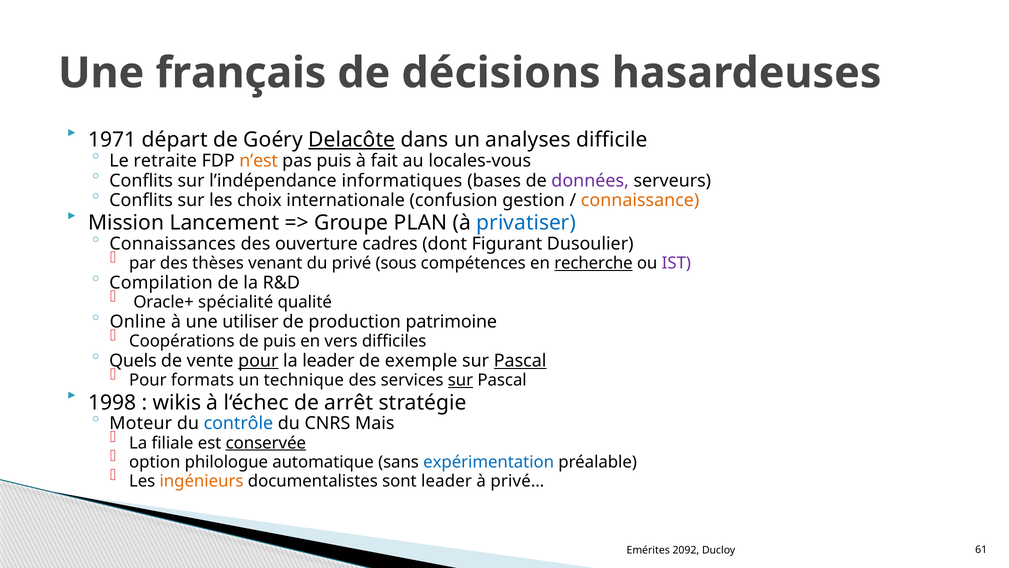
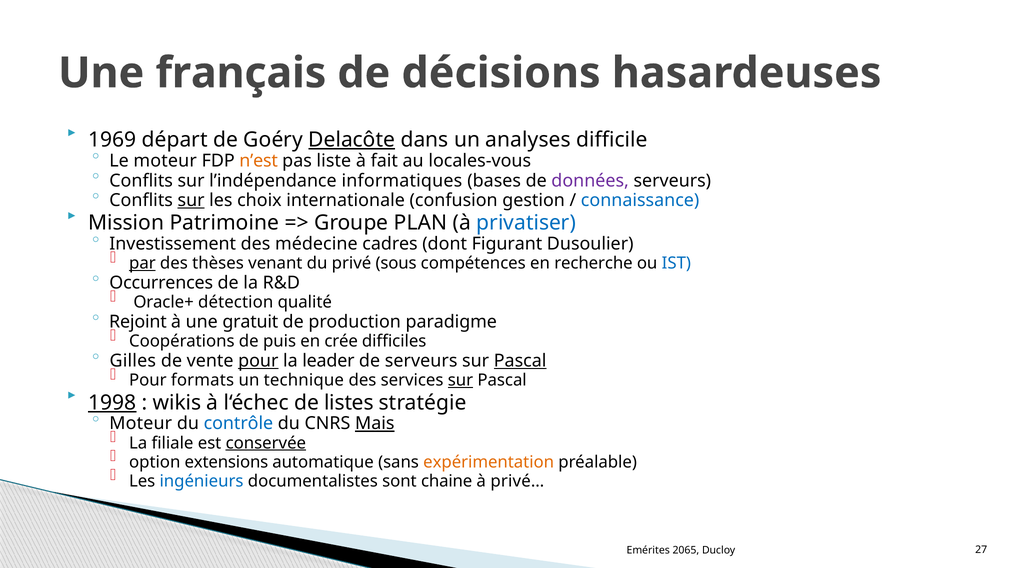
1971: 1971 -> 1969
Le retraite: retraite -> moteur
pas puis: puis -> liste
sur at (191, 200) underline: none -> present
connaissance colour: orange -> blue
Lancement: Lancement -> Patrimoine
Connaissances: Connaissances -> Investissement
ouverture: ouverture -> médecine
par underline: none -> present
recherche underline: present -> none
IST colour: purple -> blue
Compilation: Compilation -> Occurrences
spécialité: spécialité -> détection
Online: Online -> Rejoint
utiliser: utiliser -> gratuit
patrimoine: patrimoine -> paradigme
vers: vers -> crée
Quels: Quels -> Gilles
de exemple: exemple -> serveurs
1998 underline: none -> present
arrêt: arrêt -> listes
Mais underline: none -> present
philologue: philologue -> extensions
expérimentation colour: blue -> orange
ingénieurs colour: orange -> blue
sont leader: leader -> chaine
2092: 2092 -> 2065
61: 61 -> 27
